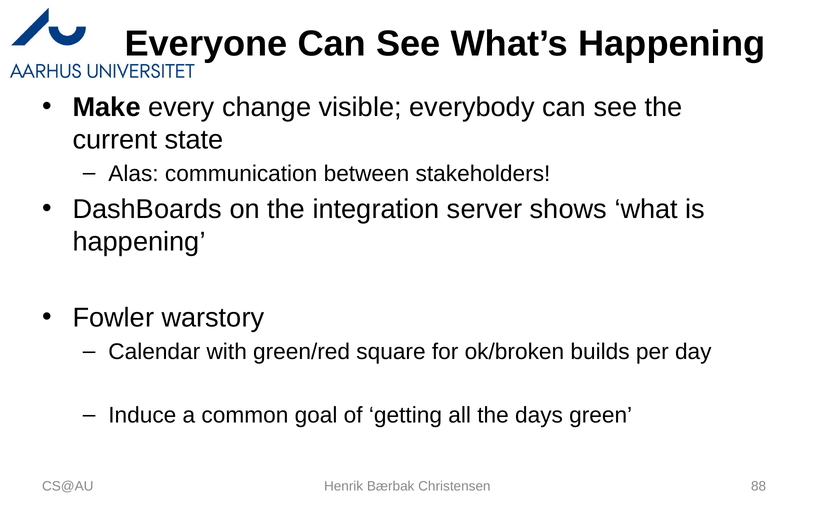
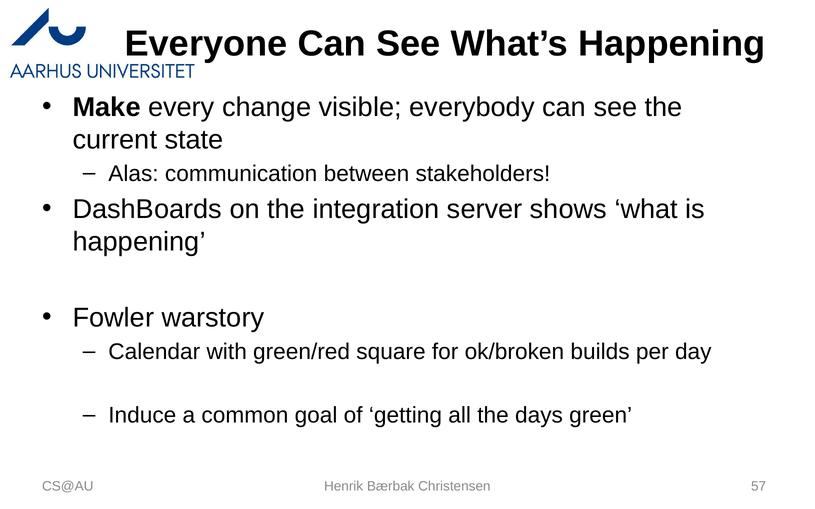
88: 88 -> 57
